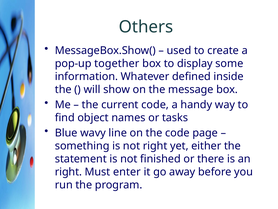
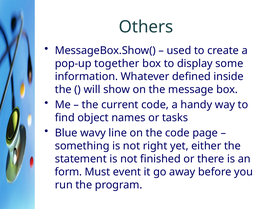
right at (68, 171): right -> form
enter: enter -> event
